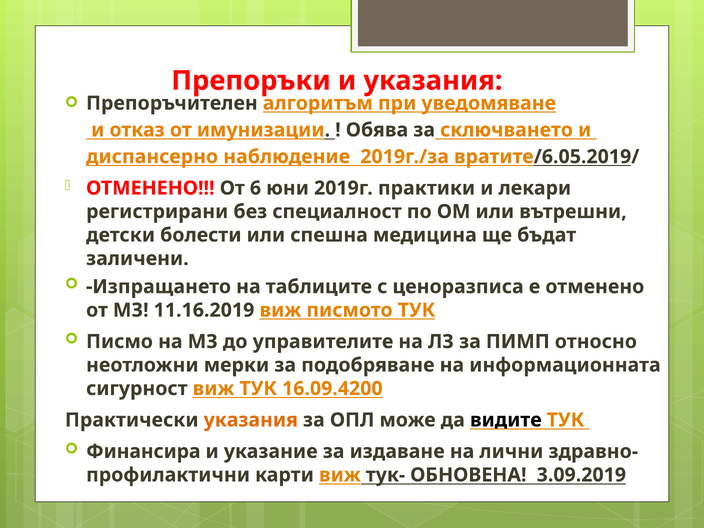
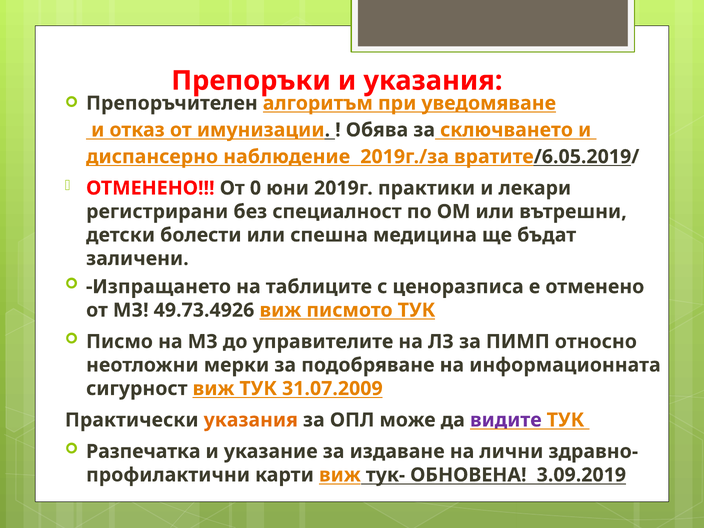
6: 6 -> 0
11.16.2019: 11.16.2019 -> 49.73.4926
16.09.4200: 16.09.4200 -> 31.07.2009
видите colour: black -> purple
Финансира: Финансира -> Разпечатка
